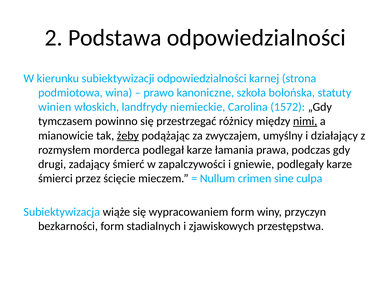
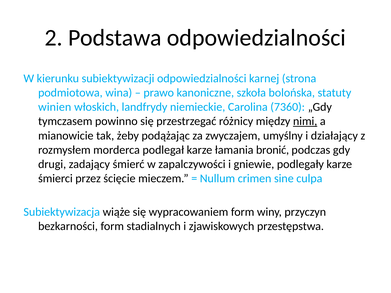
1572: 1572 -> 7360
żeby underline: present -> none
prawa: prawa -> bronić
